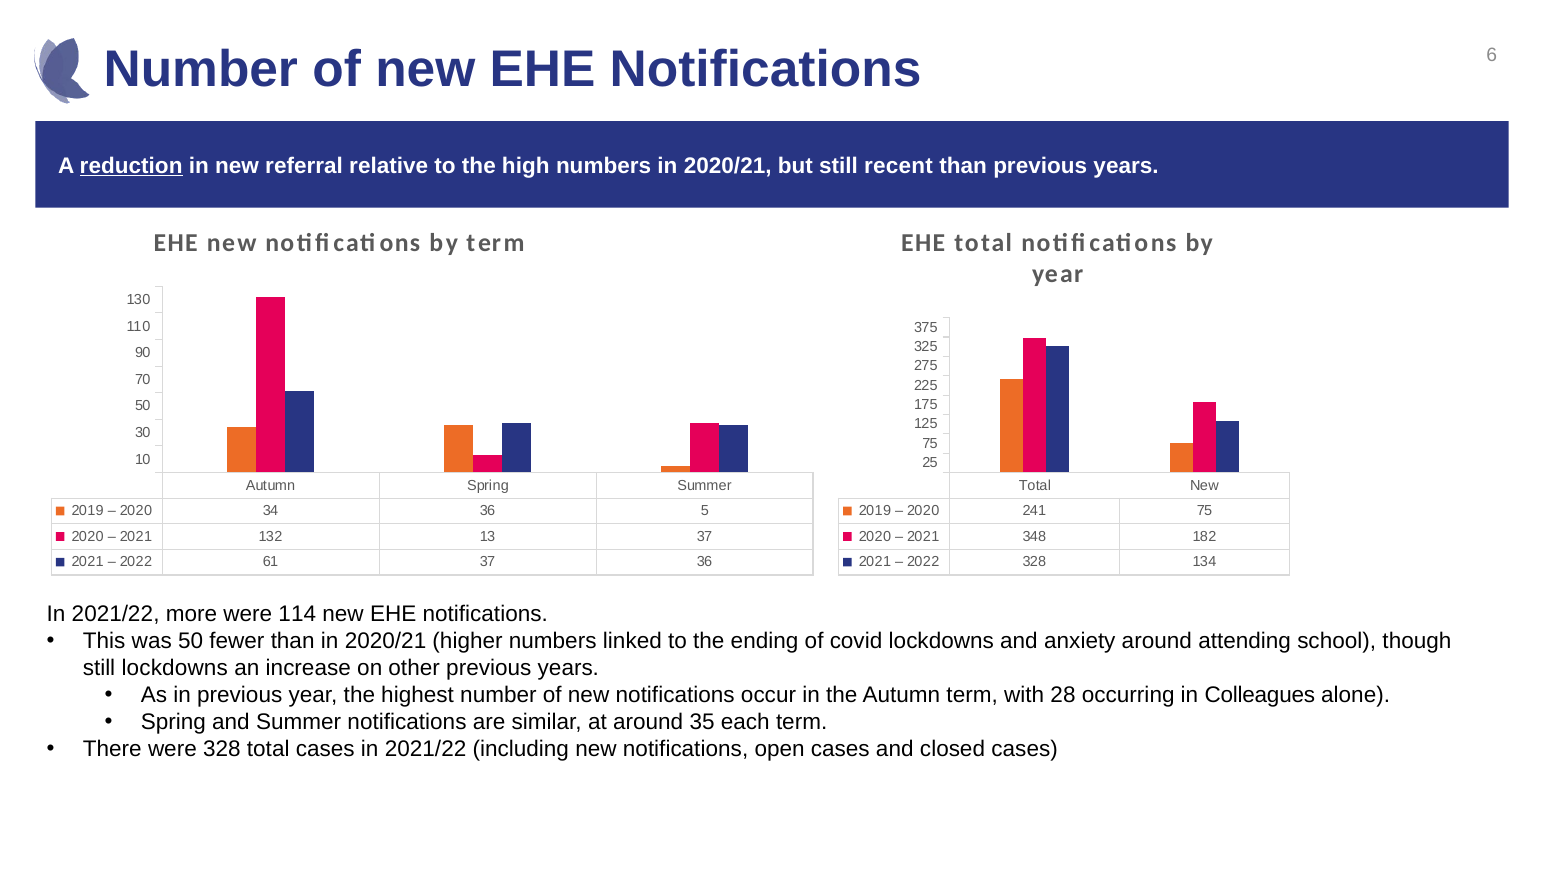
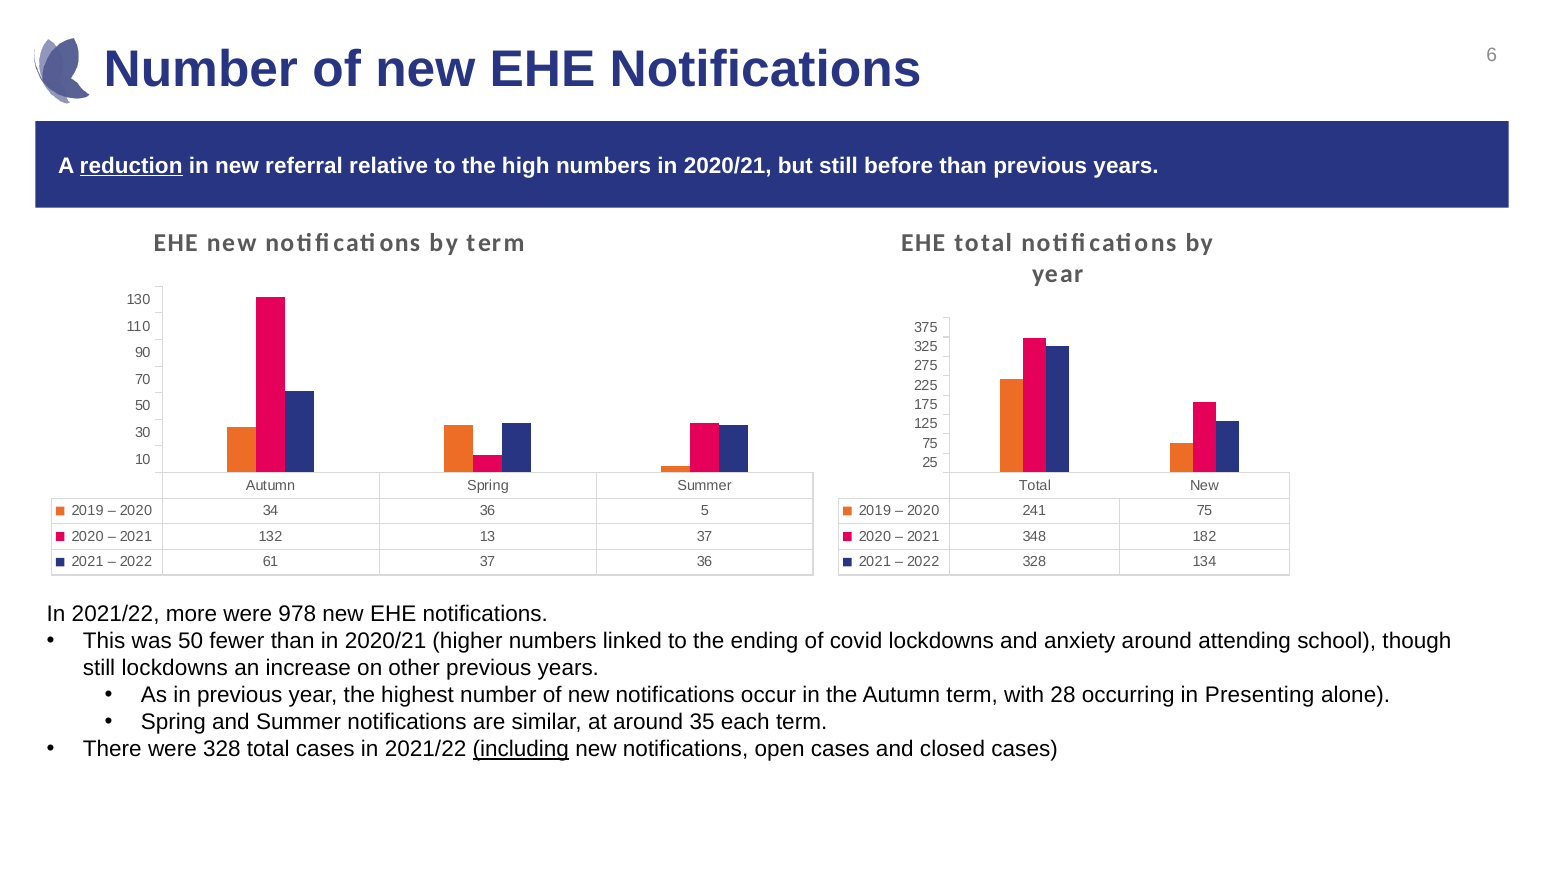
recent: recent -> before
114: 114 -> 978
Colleagues: Colleagues -> Presenting
including underline: none -> present
